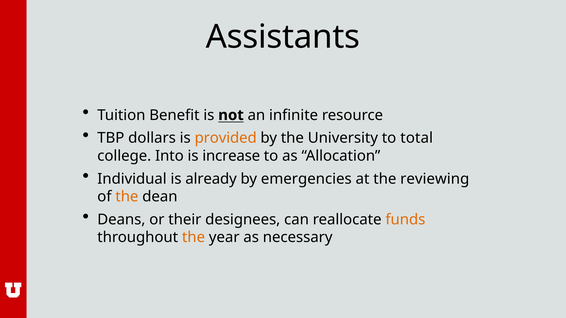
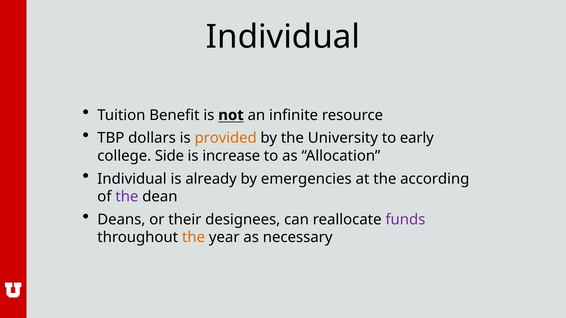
Assistants at (283, 37): Assistants -> Individual
total: total -> early
Into: Into -> Side
reviewing: reviewing -> according
the at (127, 197) colour: orange -> purple
funds colour: orange -> purple
